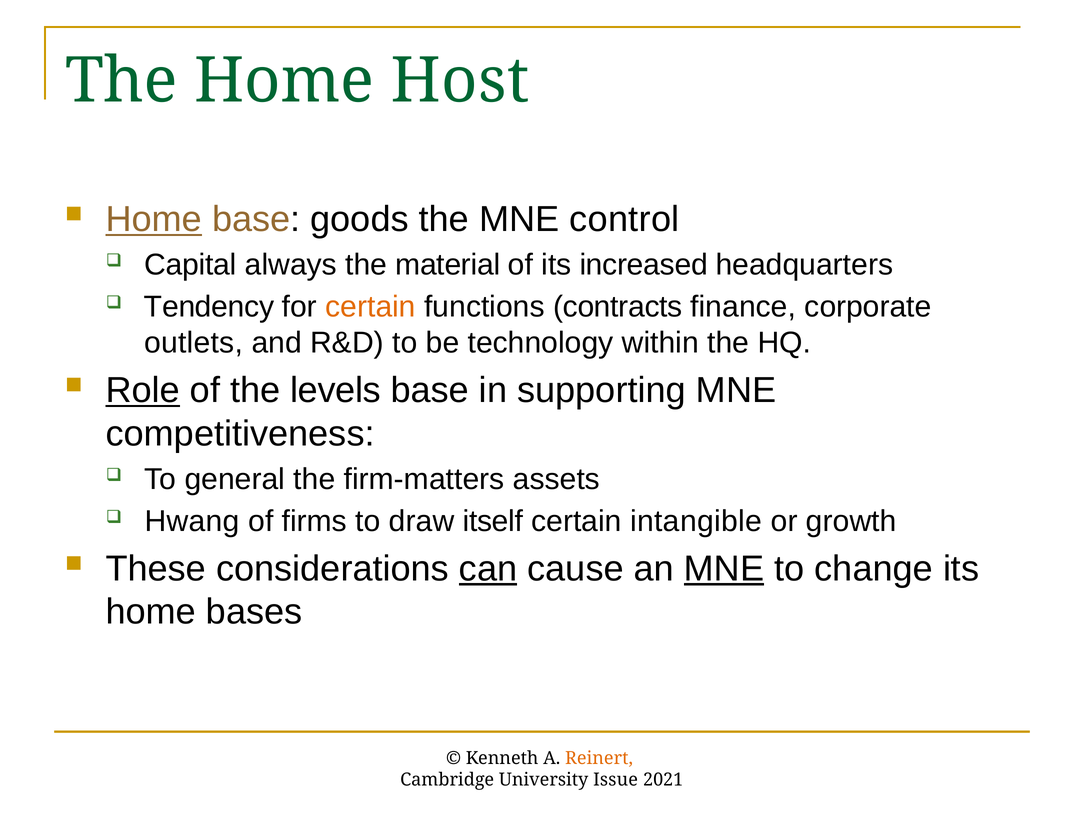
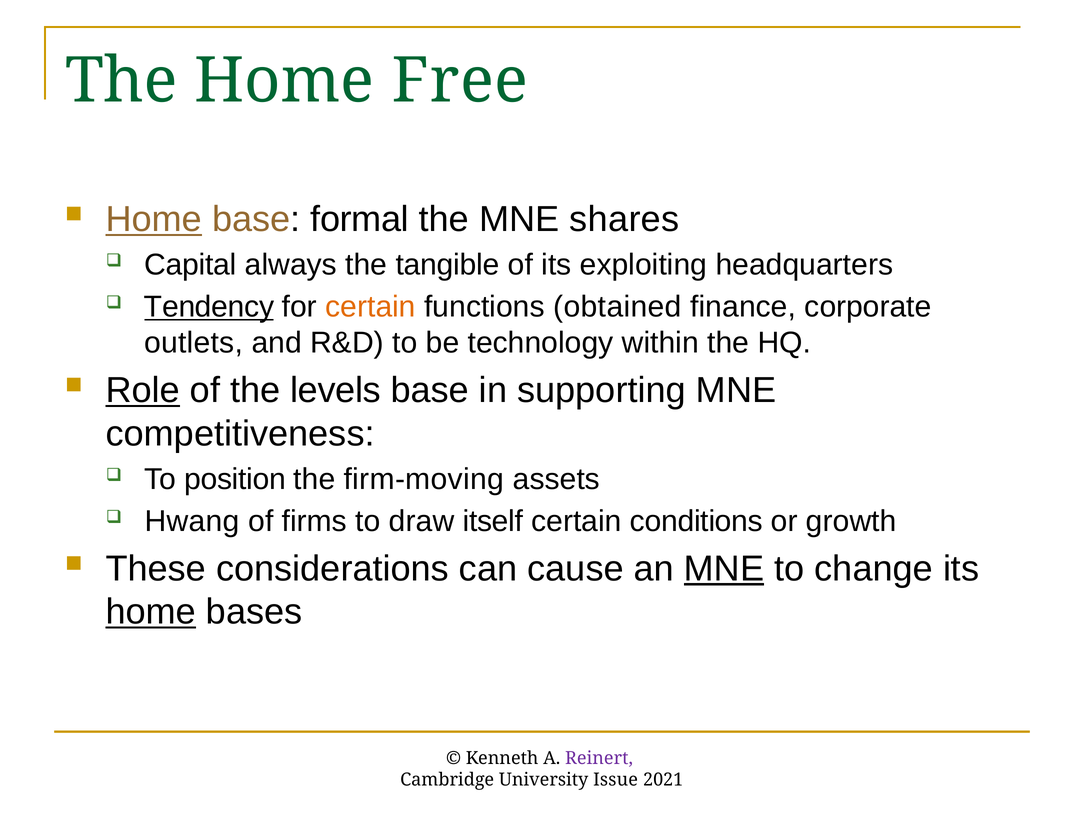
Host: Host -> Free
goods: goods -> formal
control: control -> shares
material: material -> tangible
increased: increased -> exploiting
Tendency underline: none -> present
contracts: contracts -> obtained
general: general -> position
firm-matters: firm-matters -> firm-moving
intangible: intangible -> conditions
can underline: present -> none
home at (151, 612) underline: none -> present
Reinert colour: orange -> purple
